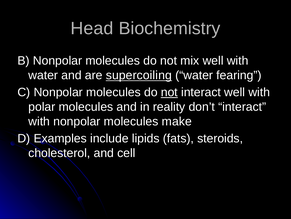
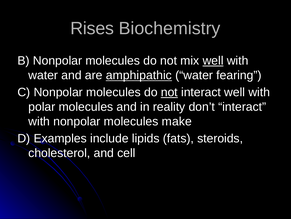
Head: Head -> Rises
well at (213, 61) underline: none -> present
supercoiling: supercoiling -> amphipathic
